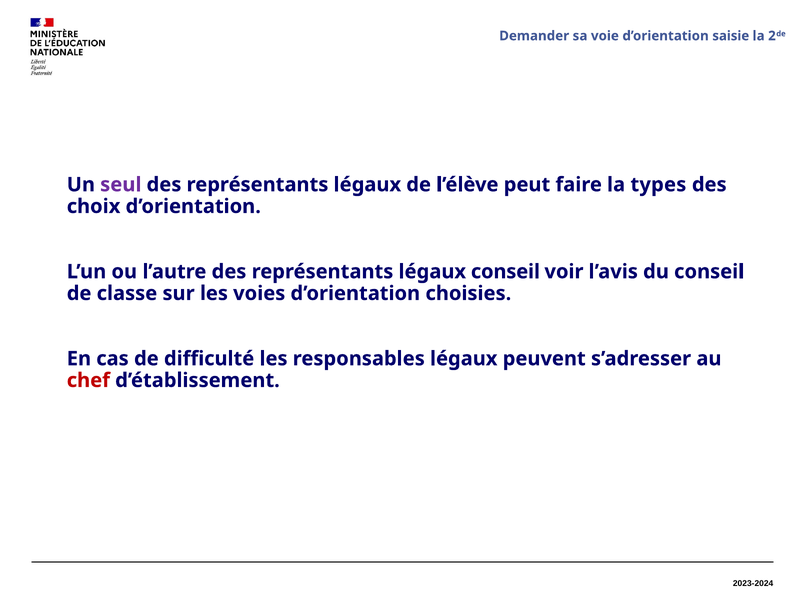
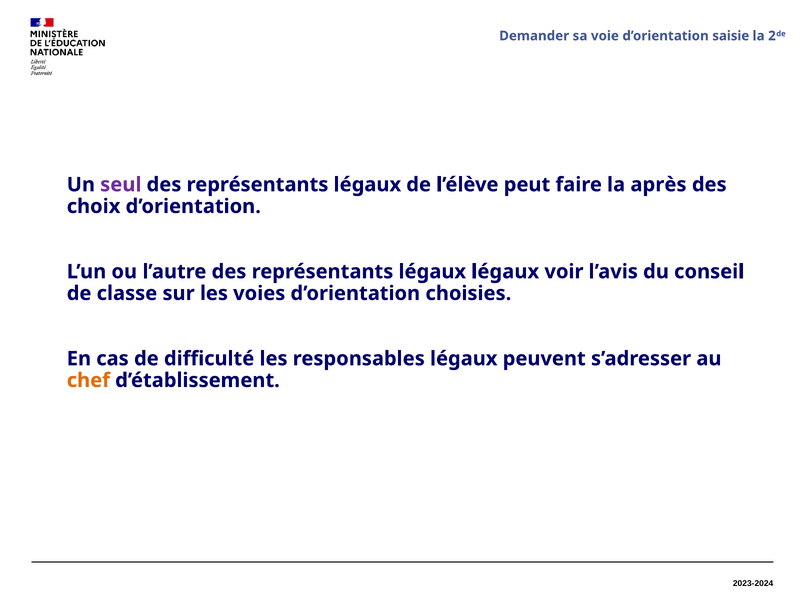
types: types -> après
légaux conseil: conseil -> légaux
chef colour: red -> orange
